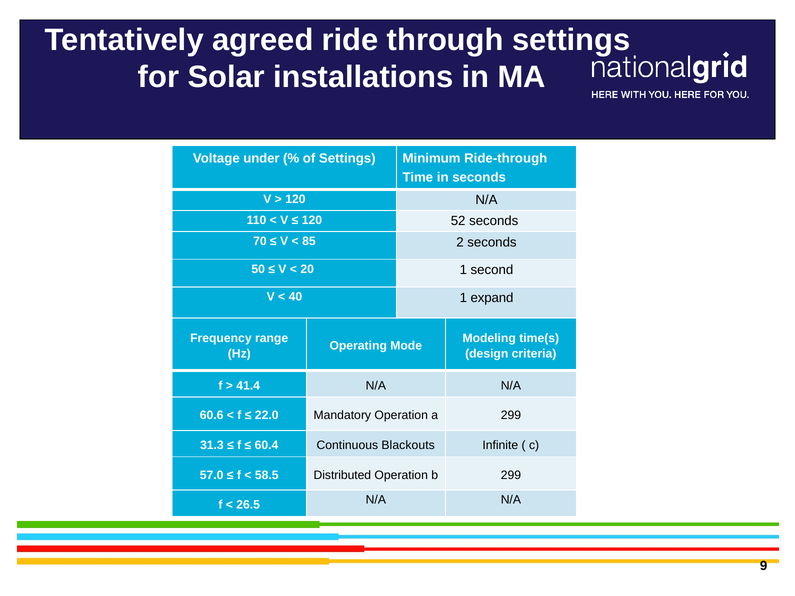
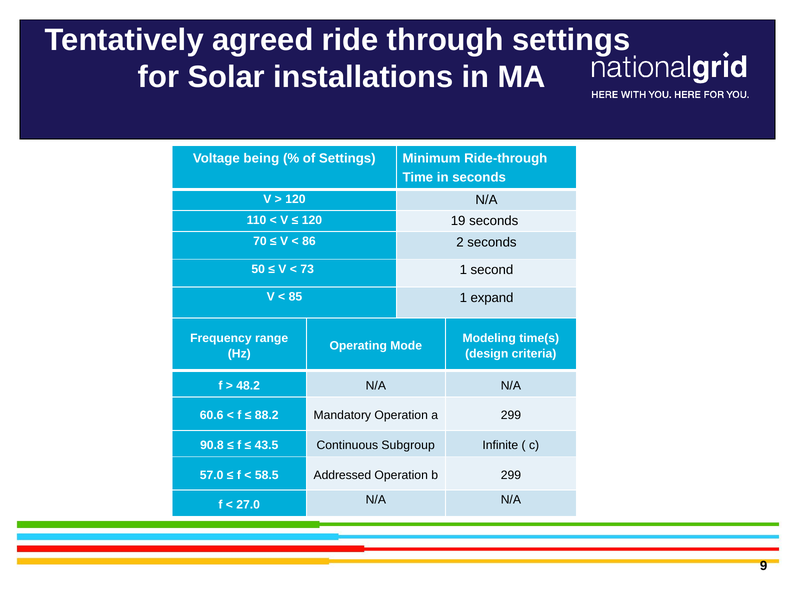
under: under -> being
52: 52 -> 19
85: 85 -> 86
20: 20 -> 73
40: 40 -> 85
41.4: 41.4 -> 48.2
22.0: 22.0 -> 88.2
31.3: 31.3 -> 90.8
60.4: 60.4 -> 43.5
Blackouts: Blackouts -> Subgroup
Distributed: Distributed -> Addressed
26.5: 26.5 -> 27.0
